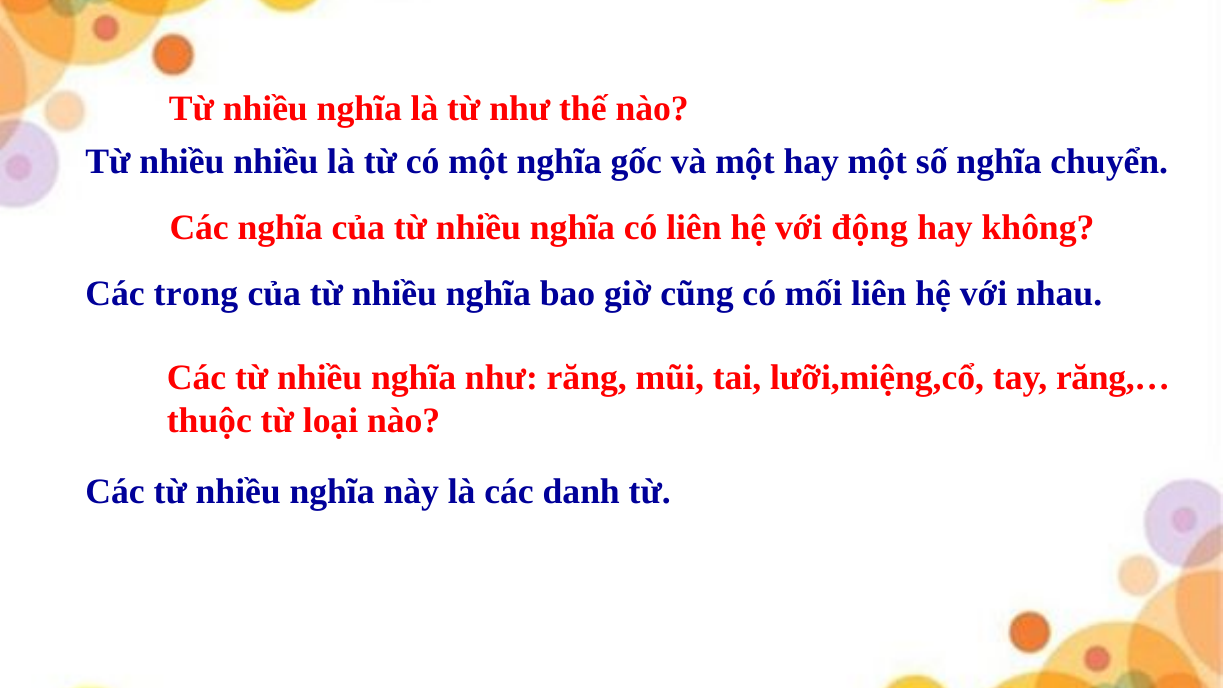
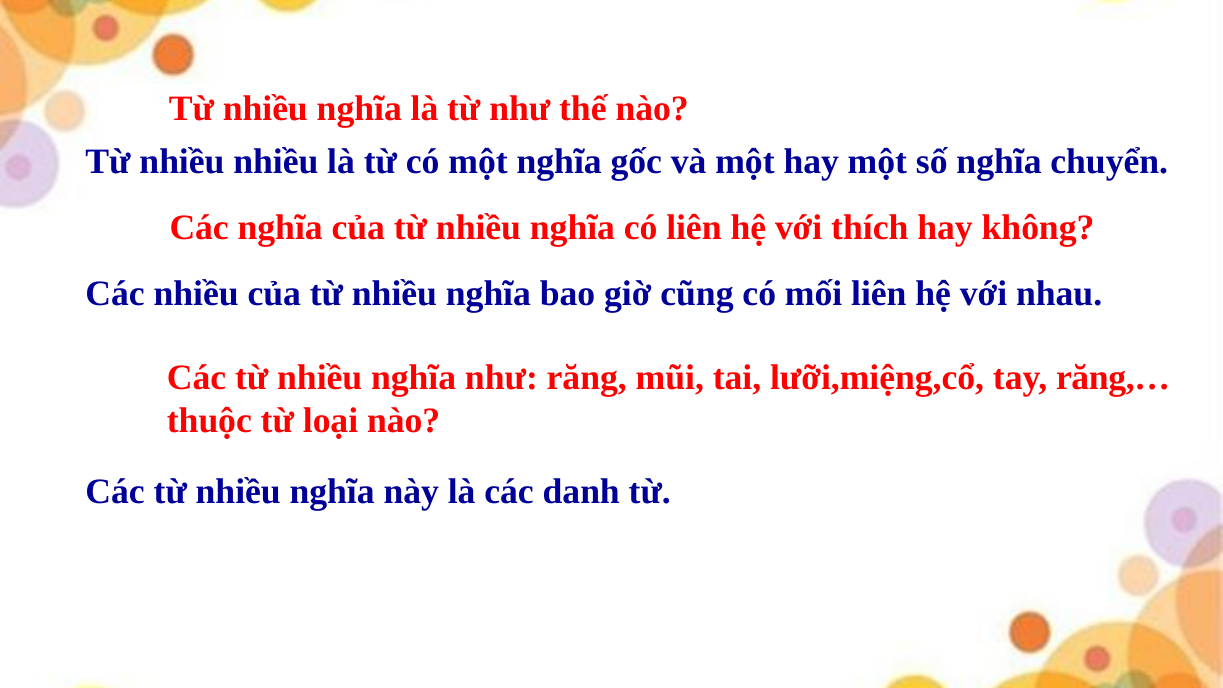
động: động -> thích
Các trong: trong -> nhiều
